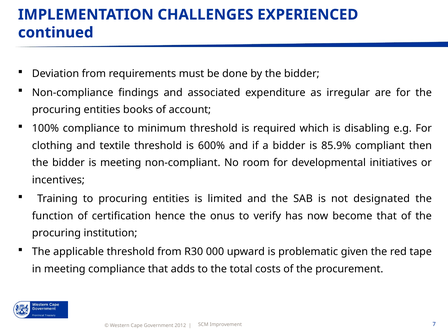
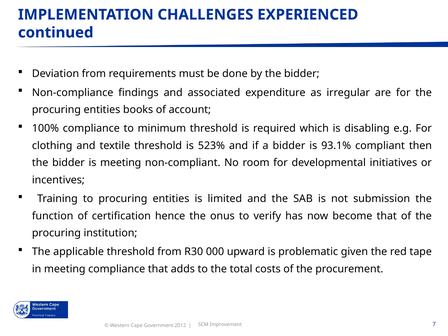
600%: 600% -> 523%
85.9%: 85.9% -> 93.1%
designated: designated -> submission
